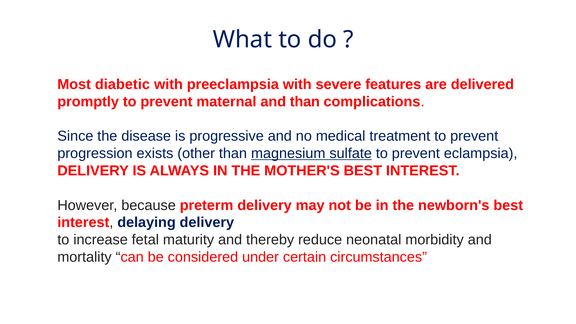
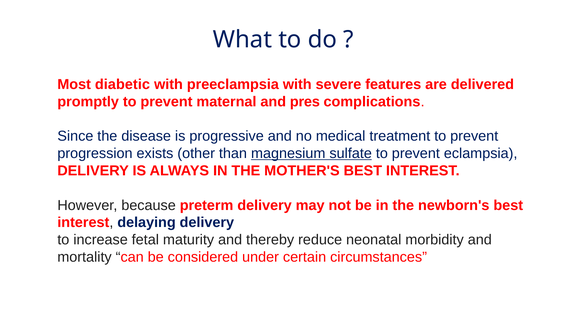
and than: than -> pres
